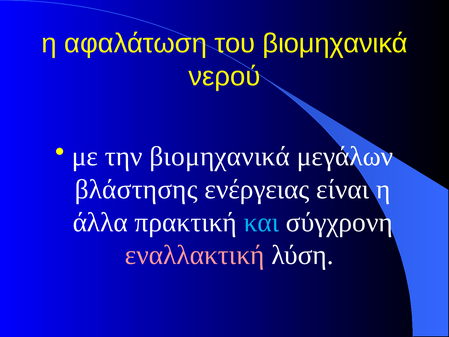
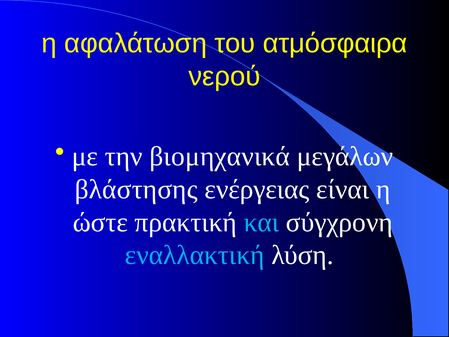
του βιομηχανικά: βιομηχανικά -> ατμόσφαιρα
άλλα: άλλα -> ώστε
εναλλακτική colour: pink -> light blue
